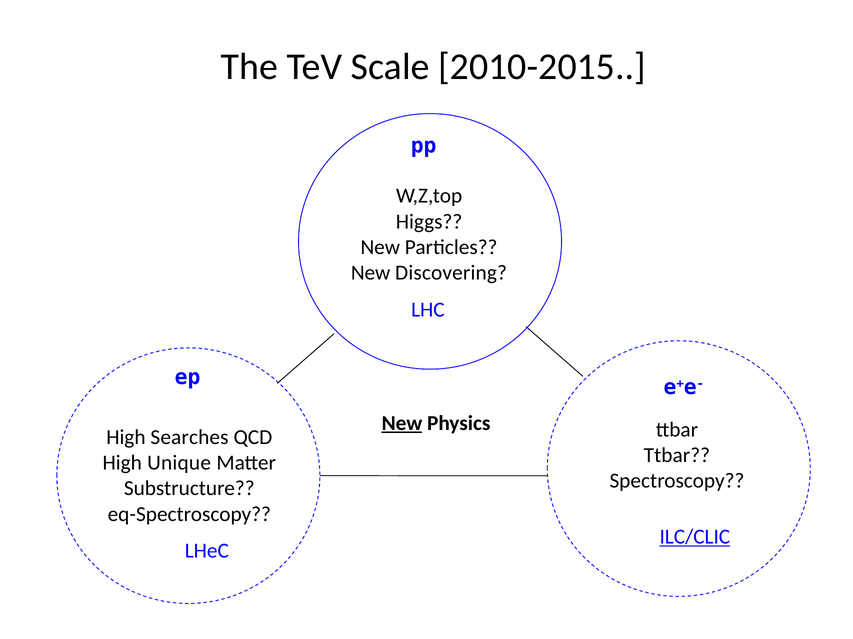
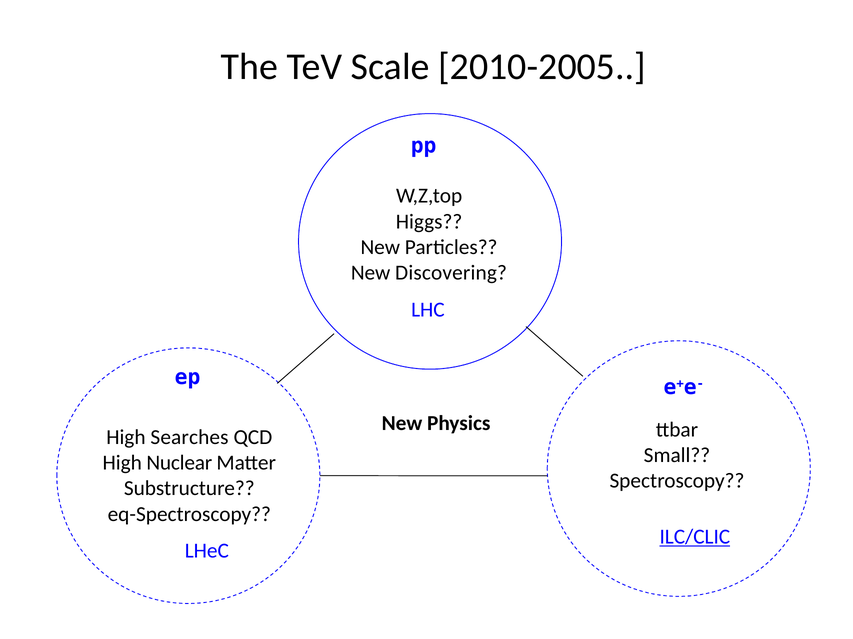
2010-2015: 2010-2015 -> 2010-2005
New at (402, 424) underline: present -> none
Ttbar at (677, 456): Ttbar -> Small
Unique: Unique -> Nuclear
